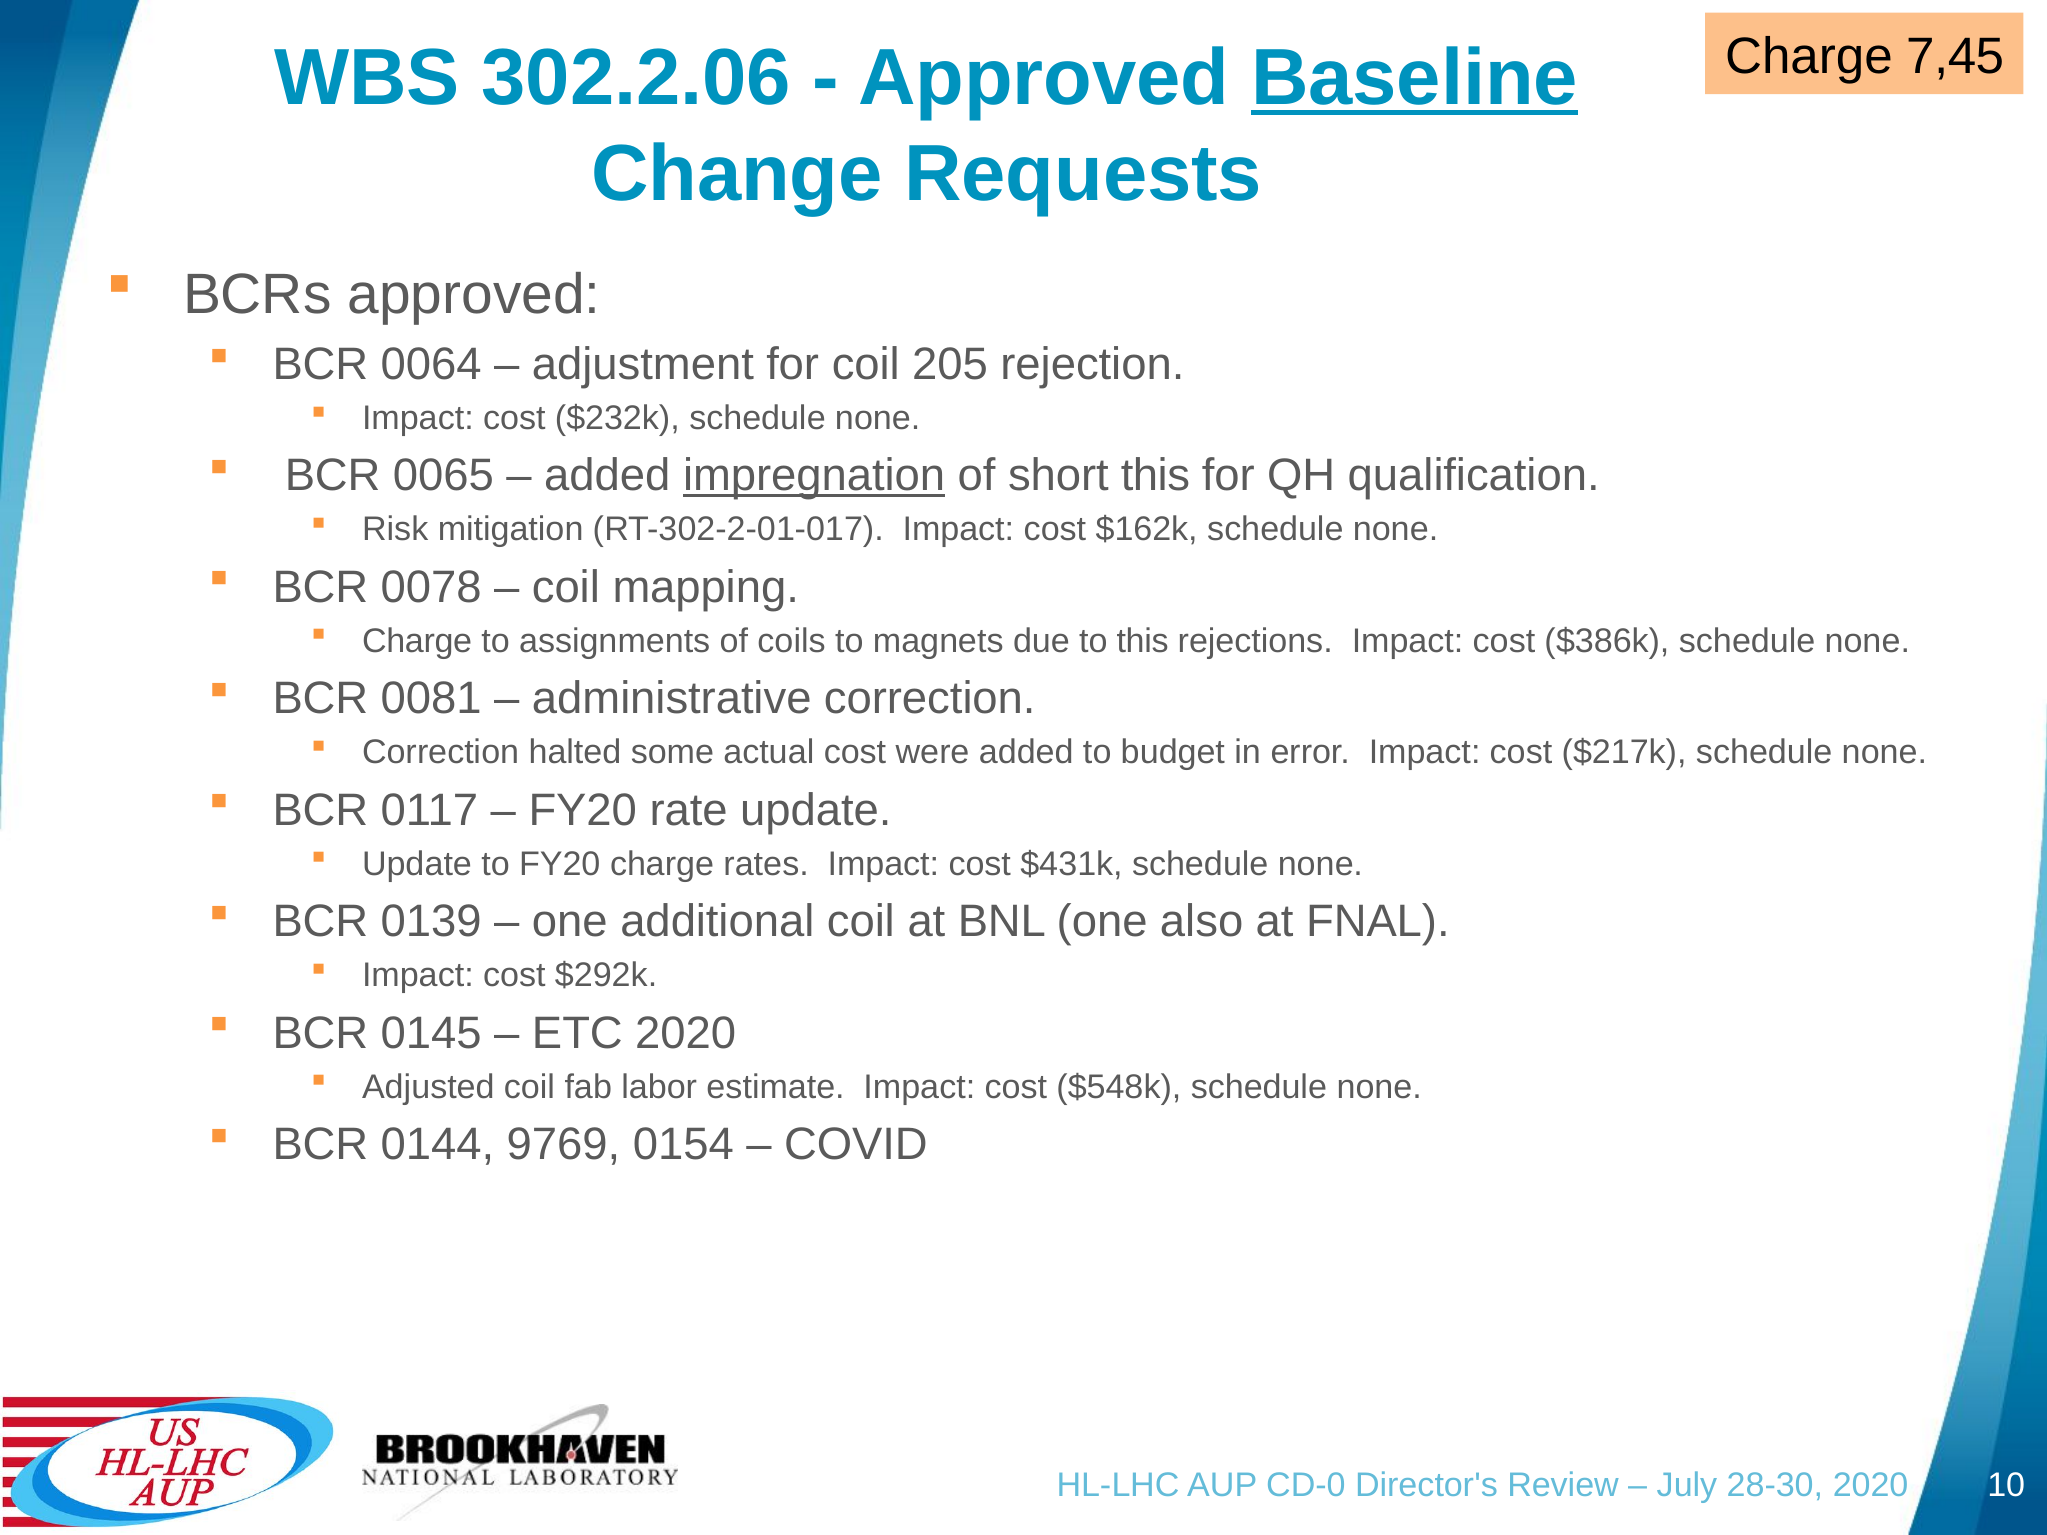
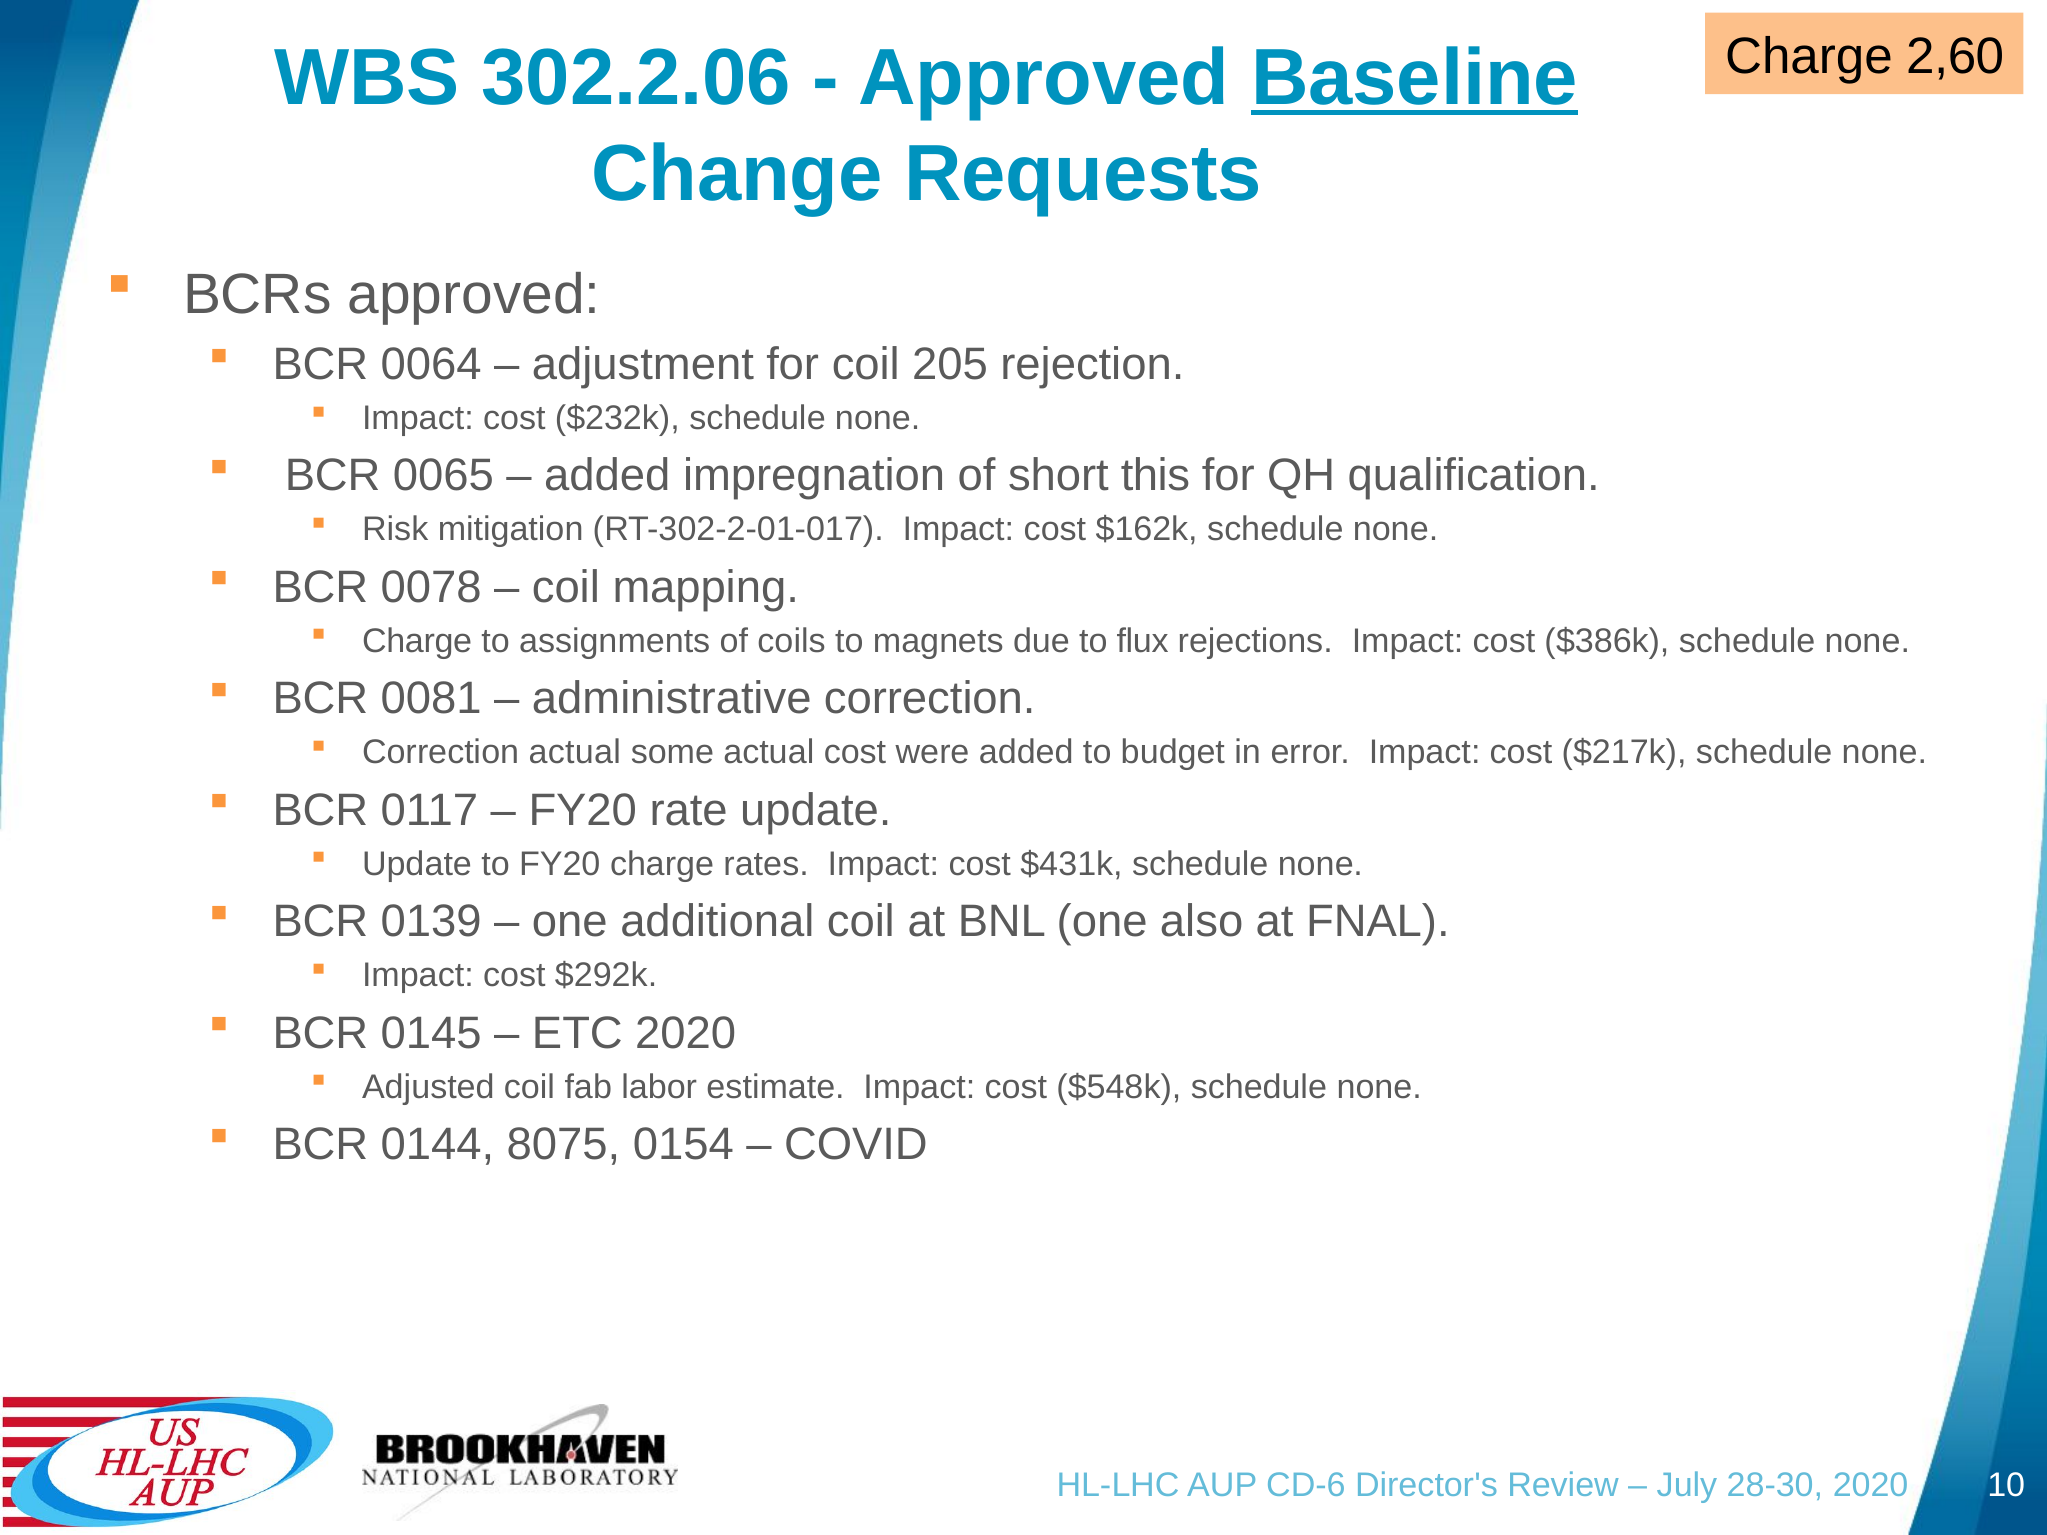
7,45: 7,45 -> 2,60
impregnation underline: present -> none
to this: this -> flux
Correction halted: halted -> actual
9769: 9769 -> 8075
CD-0: CD-0 -> CD-6
